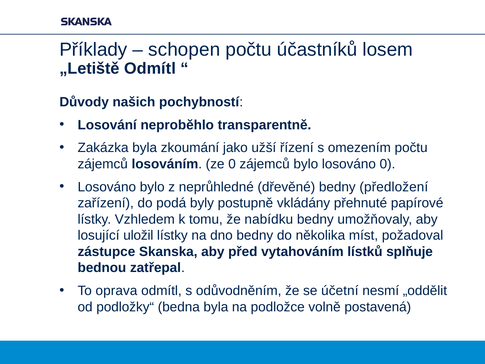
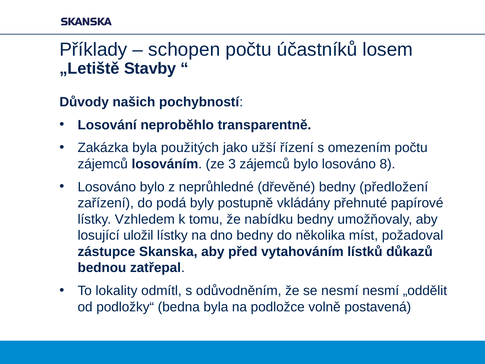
„Letiště Odmítl: Odmítl -> Stavby
zkoumání: zkoumání -> použitých
ze 0: 0 -> 3
losováno 0: 0 -> 8
splňuje: splňuje -> důkazů
oprava: oprava -> lokality
se účetní: účetní -> nesmí
